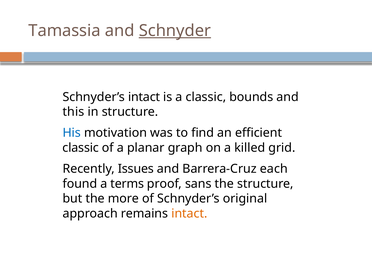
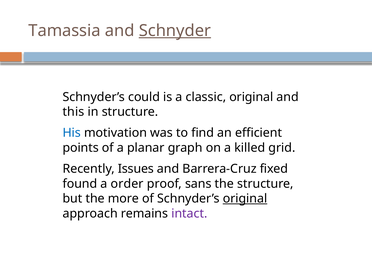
Schnyder’s intact: intact -> could
classic bounds: bounds -> original
classic at (81, 148): classic -> points
each: each -> fixed
terms: terms -> order
original at (245, 199) underline: none -> present
intact at (189, 213) colour: orange -> purple
